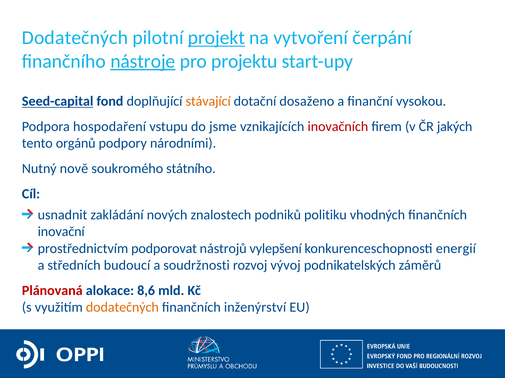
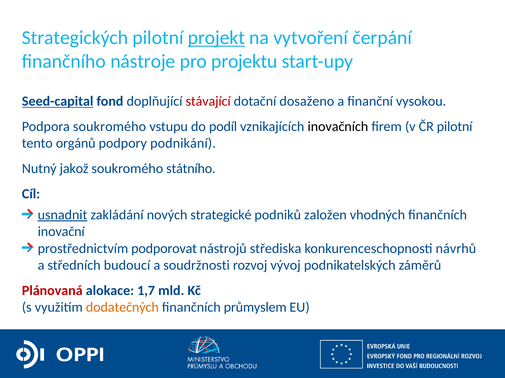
Dodatečných at (75, 38): Dodatečných -> Strategických
nástroje underline: present -> none
stávající colour: orange -> red
Podpora hospodaření: hospodaření -> soukromého
jsme: jsme -> podíl
inovačních colour: red -> black
ČR jakých: jakých -> pilotní
národními: národními -> podnikání
nově: nově -> jakož
usnadnit underline: none -> present
znalostech: znalostech -> strategické
politiku: politiku -> založen
vylepšení: vylepšení -> střediska
energií: energií -> návrhů
8,6: 8,6 -> 1,7
inženýrství: inženýrství -> průmyslem
